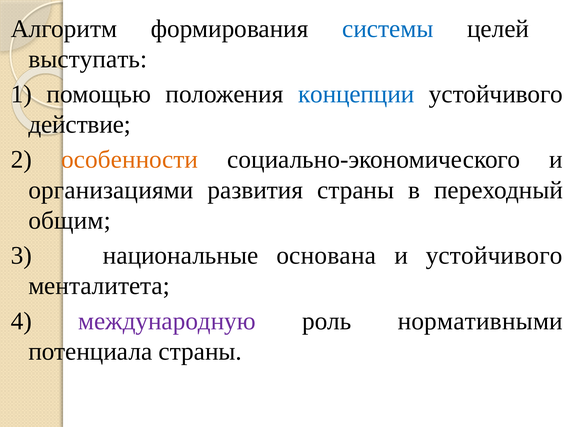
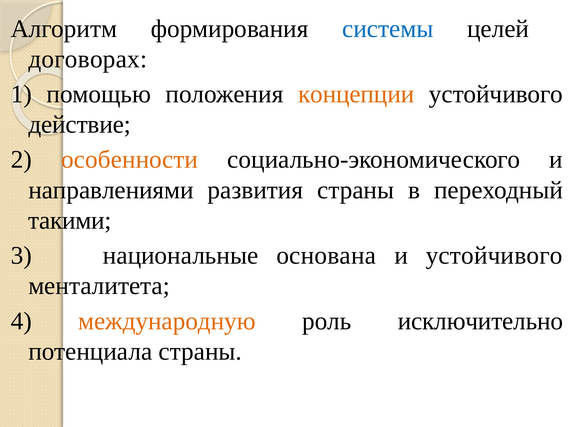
выступать: выступать -> договорах
концепции colour: blue -> orange
организациями: организациями -> направлениями
общим: общим -> такими
международную colour: purple -> orange
нормативными: нормативными -> исключительно
